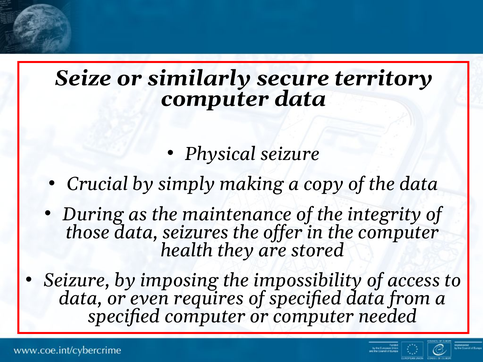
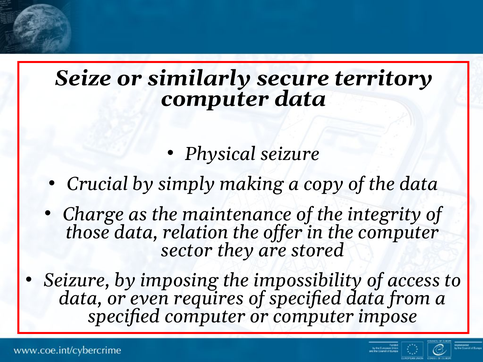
During: During -> Charge
seizures: seizures -> relation
health: health -> sector
needed: needed -> impose
